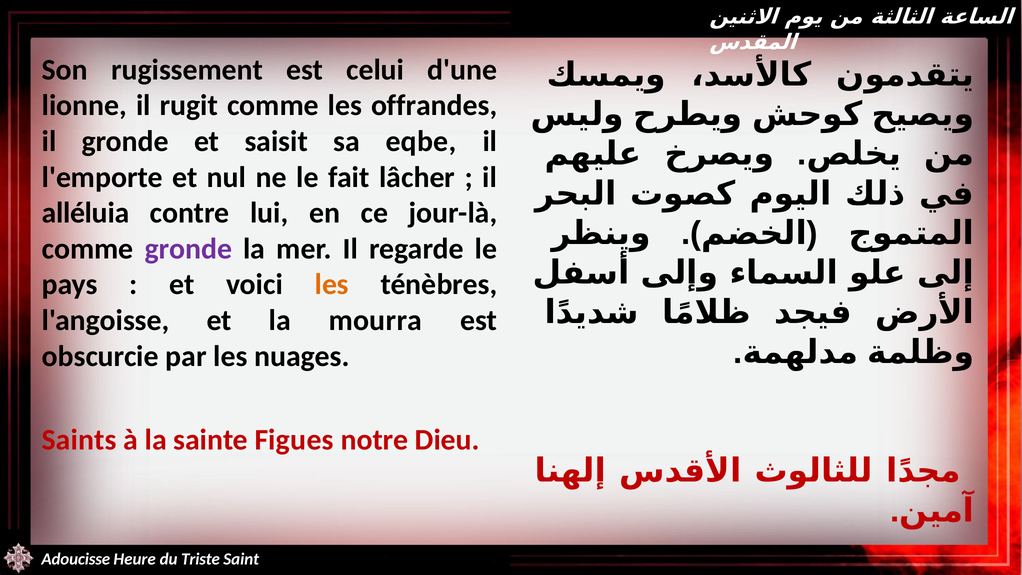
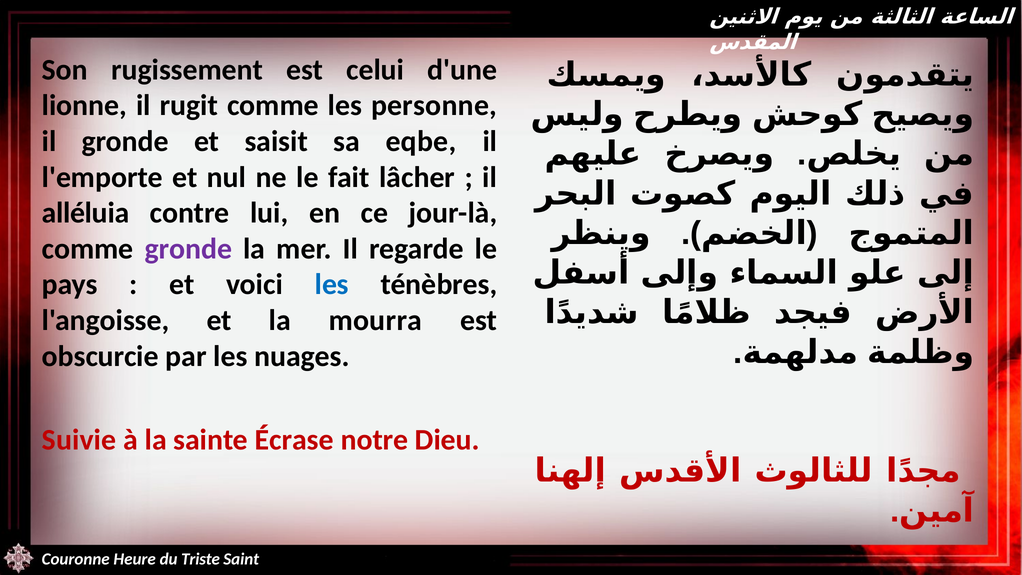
offrandes: offrandes -> personne
les at (332, 285) colour: orange -> blue
Saints: Saints -> Suivie
Figues: Figues -> Écrase
Adoucisse: Adoucisse -> Couronne
